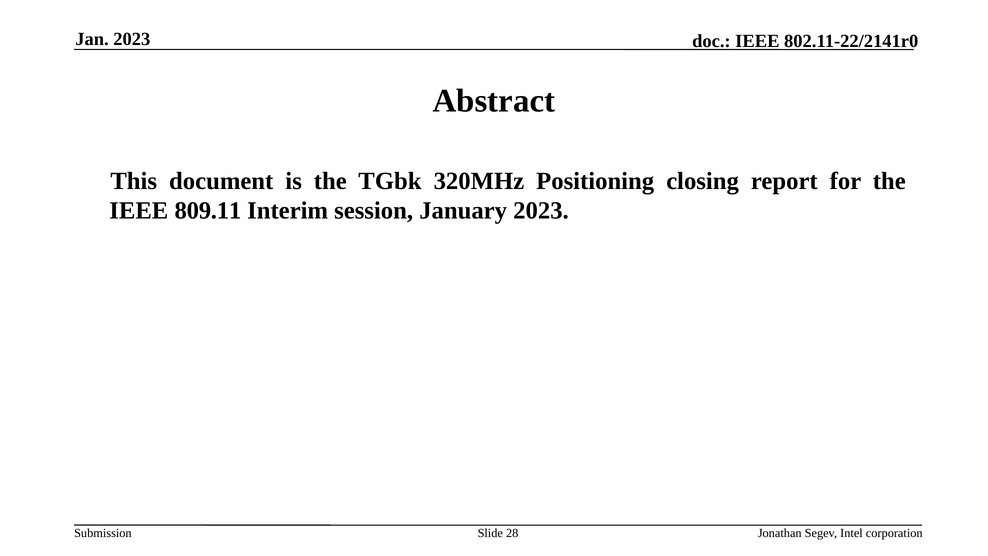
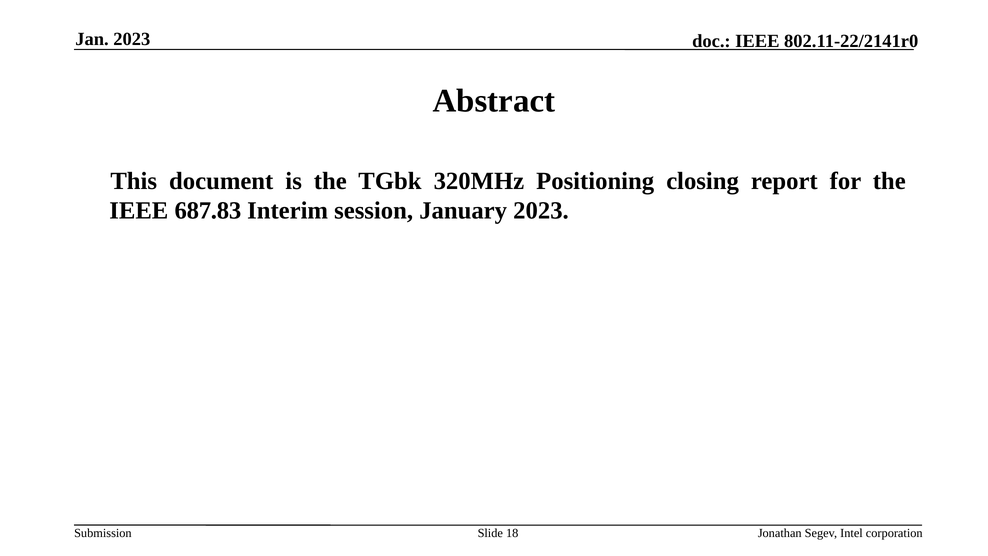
809.11: 809.11 -> 687.83
28: 28 -> 18
